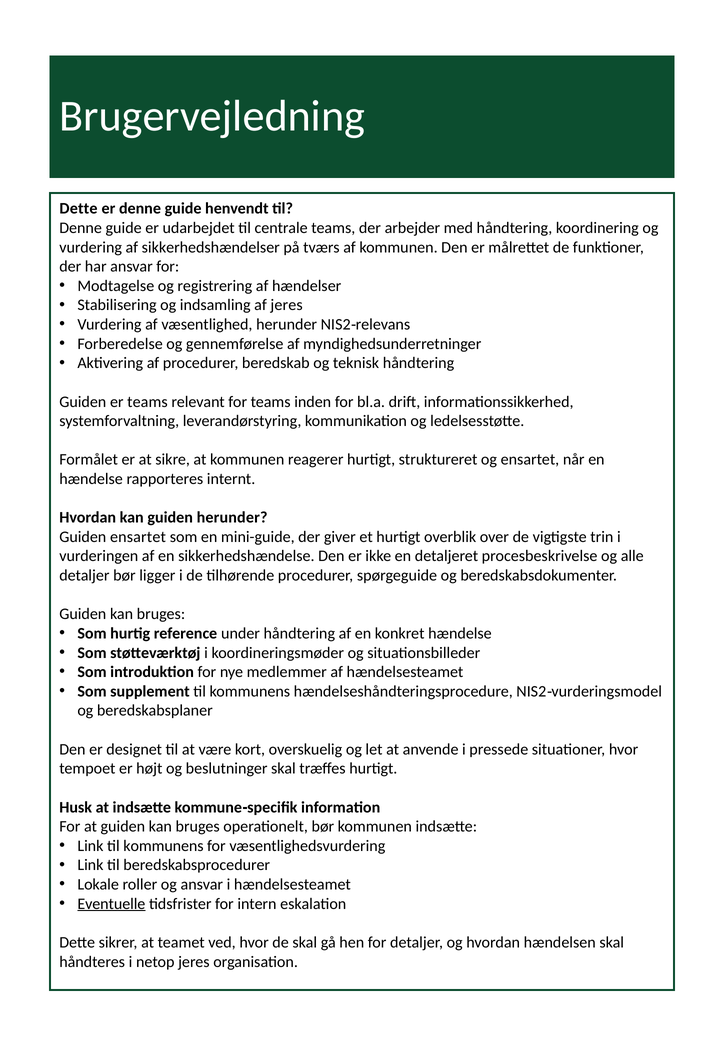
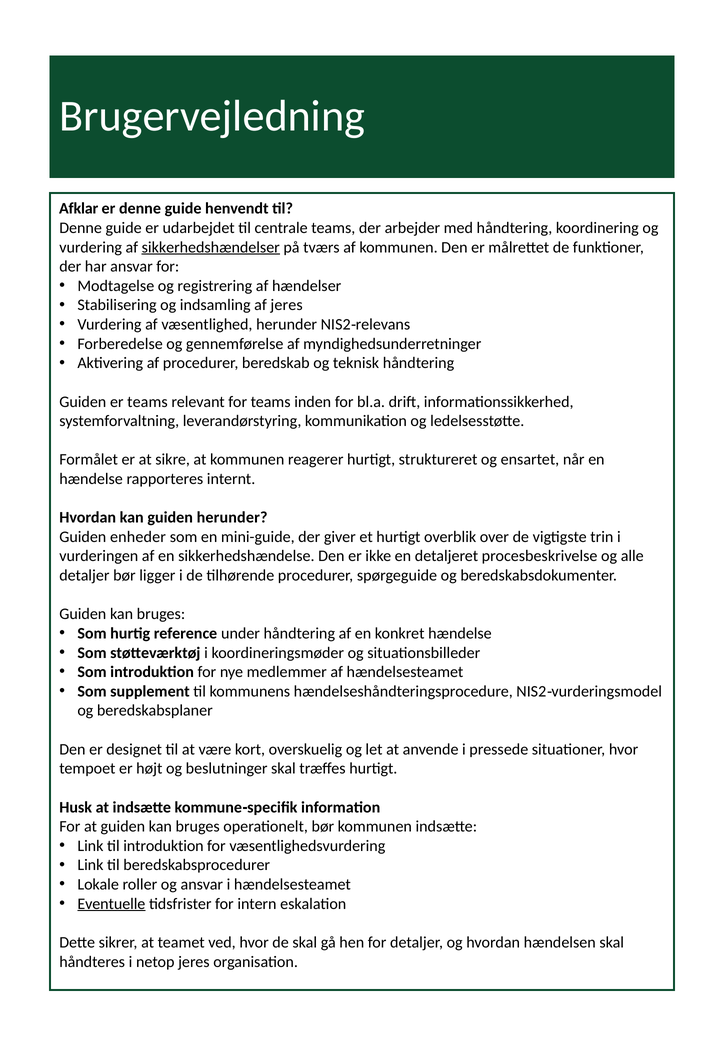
Dette at (79, 209): Dette -> Afklar
sikkerhedshændelser underline: none -> present
Guiden ensartet: ensartet -> enheder
Link til kommunens: kommunens -> introduktion
